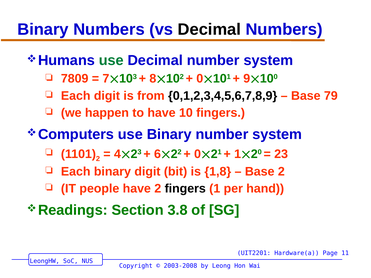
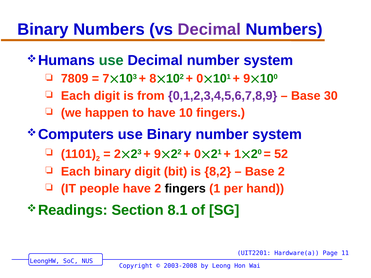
Decimal at (209, 29) colour: black -> purple
0,1,2,3,4,5,6,7,8,9 colour: black -> purple
79: 79 -> 30
4 at (117, 154): 4 -> 2
6 at (157, 154): 6 -> 9
23 at (281, 154): 23 -> 52
1,8: 1,8 -> 8,2
3.8: 3.8 -> 8.1
